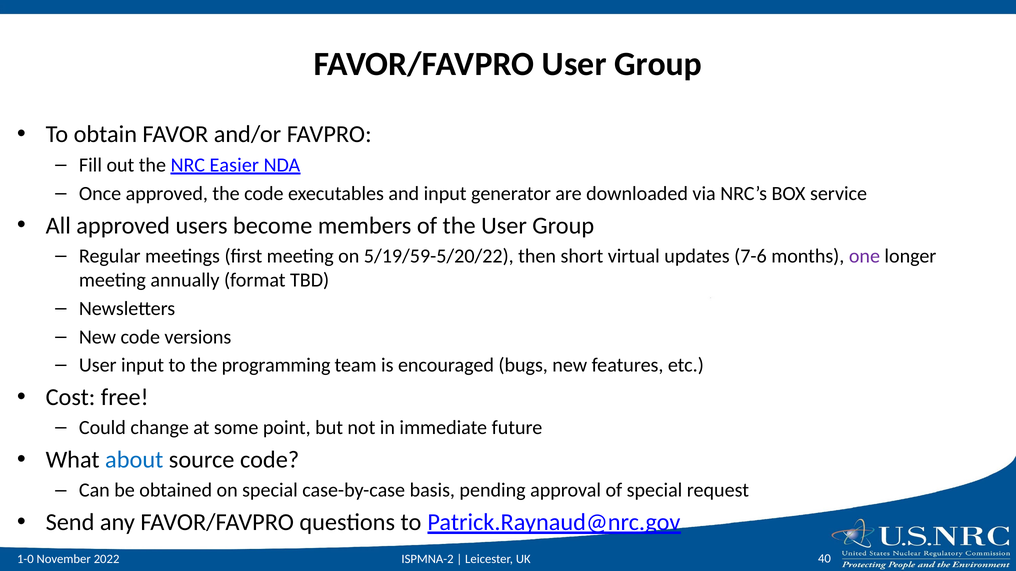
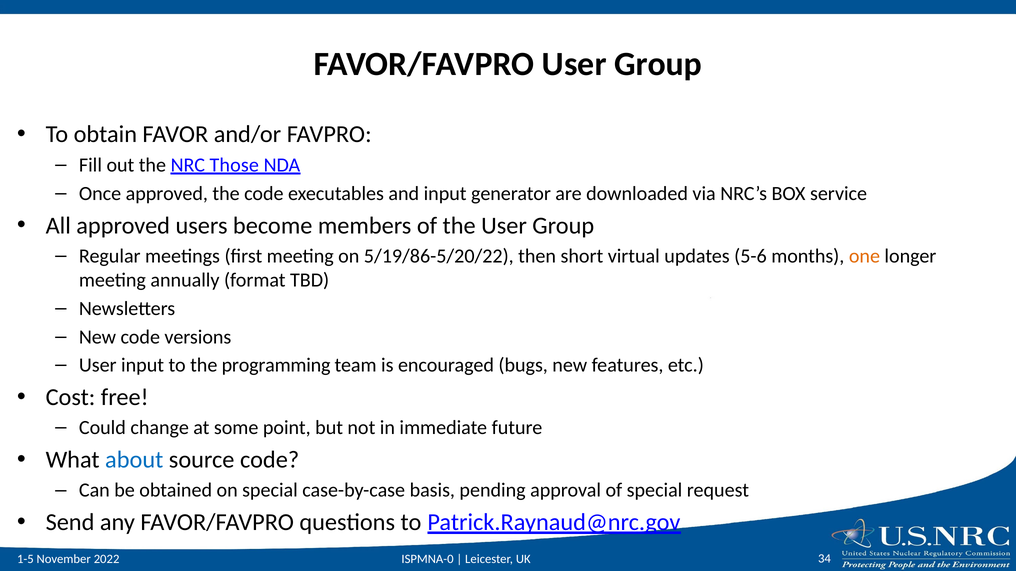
Easier: Easier -> Those
5/19/59-5/20/22: 5/19/59-5/20/22 -> 5/19/86-5/20/22
7-6: 7-6 -> 5-6
one colour: purple -> orange
1-0: 1-0 -> 1-5
ISPMNA-2: ISPMNA-2 -> ISPMNA-0
40: 40 -> 34
